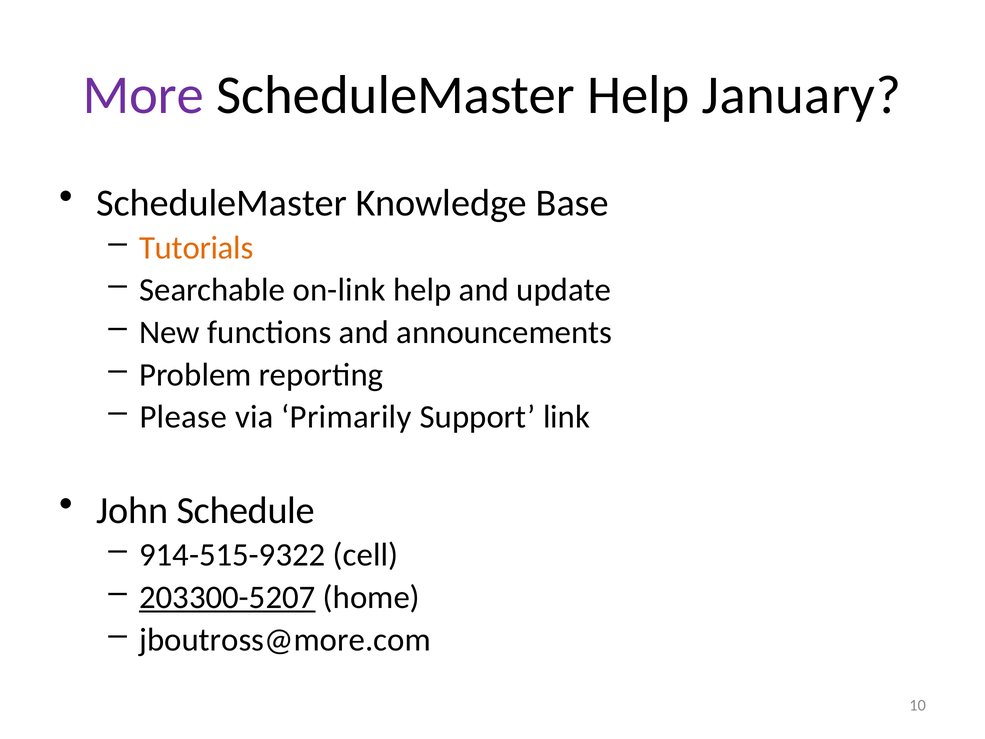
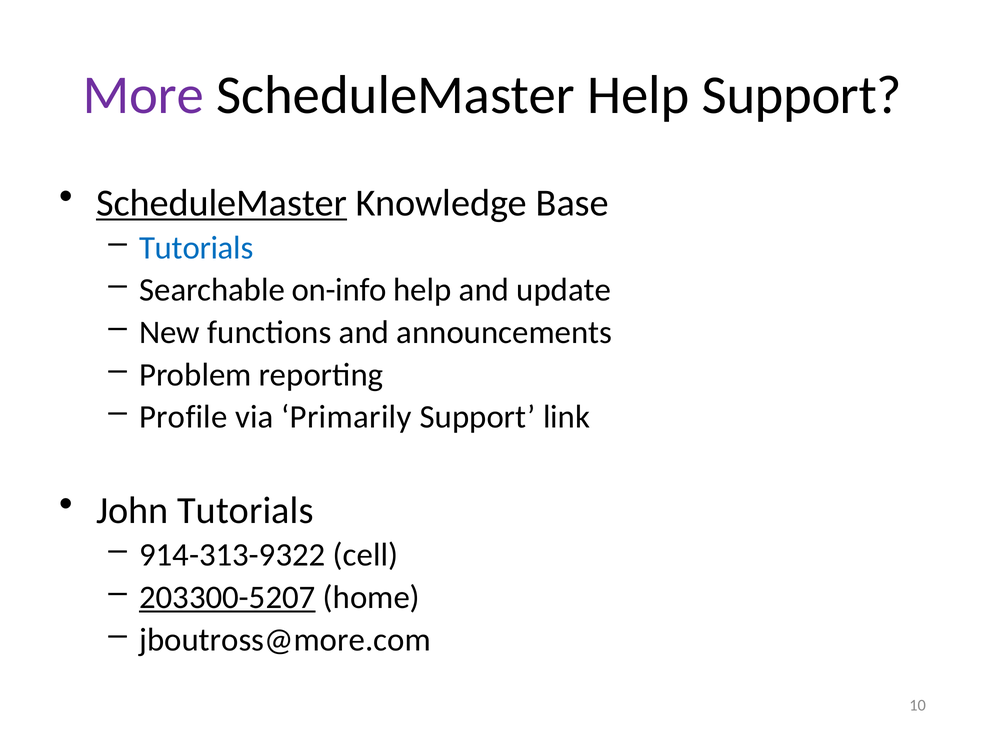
Help January: January -> Support
ScheduleMaster at (222, 203) underline: none -> present
Tutorials at (196, 248) colour: orange -> blue
on-link: on-link -> on-info
Please: Please -> Profile
John Schedule: Schedule -> Tutorials
914-515-9322: 914-515-9322 -> 914-313-9322
